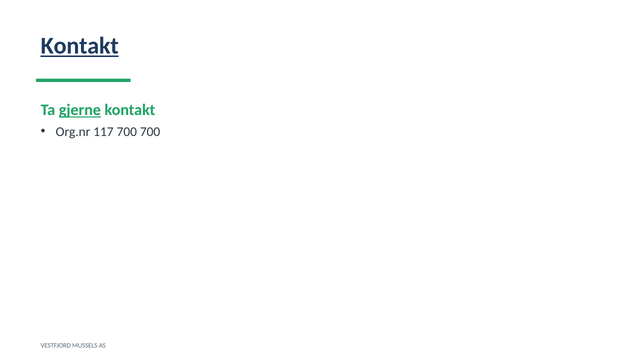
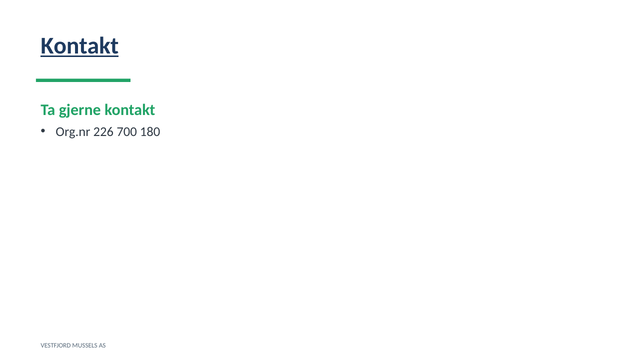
gjerne underline: present -> none
117: 117 -> 226
700 700: 700 -> 180
